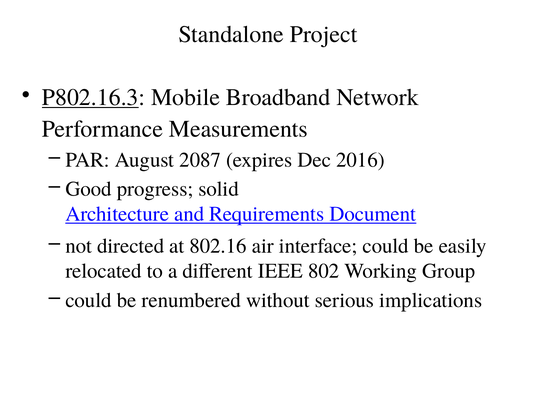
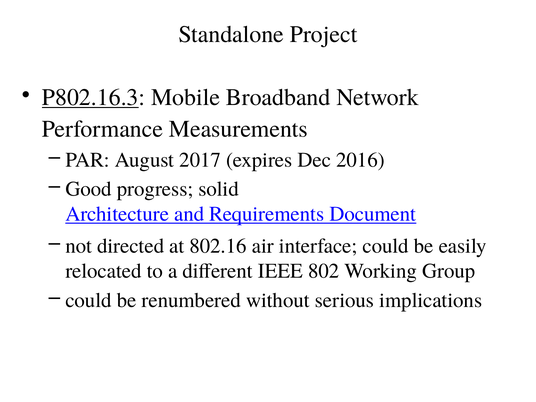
2087: 2087 -> 2017
